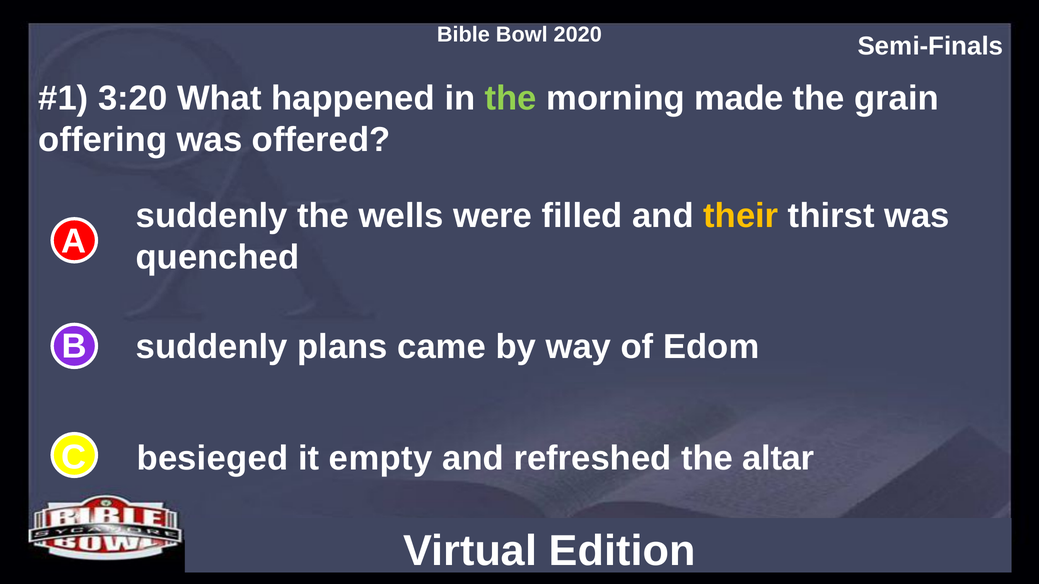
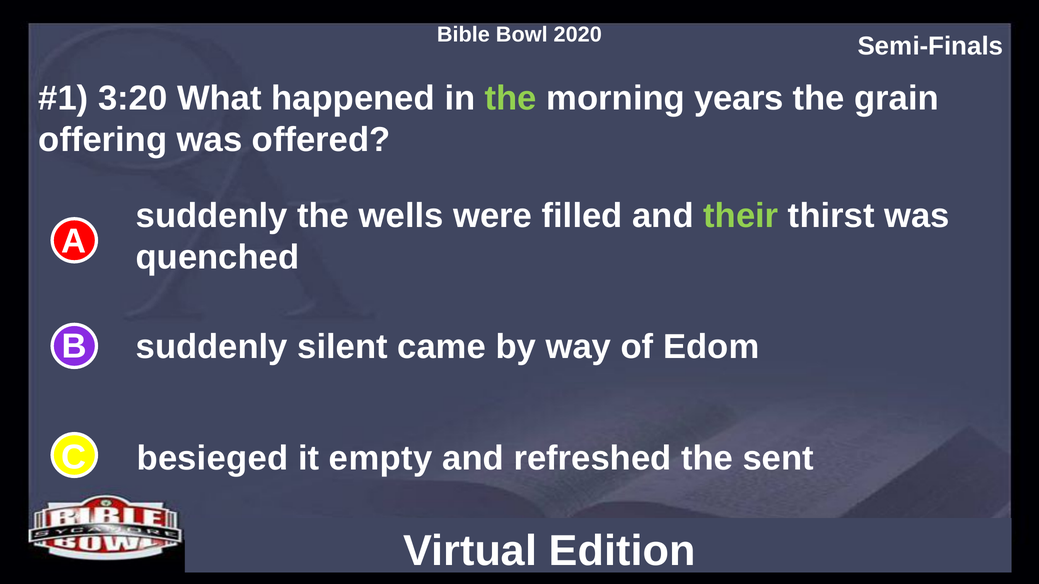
made: made -> years
their colour: yellow -> light green
plans: plans -> silent
altar: altar -> sent
